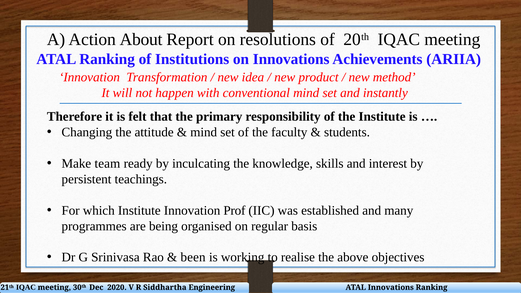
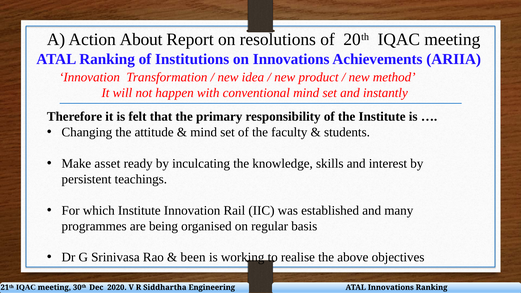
team: team -> asset
Prof: Prof -> Rail
